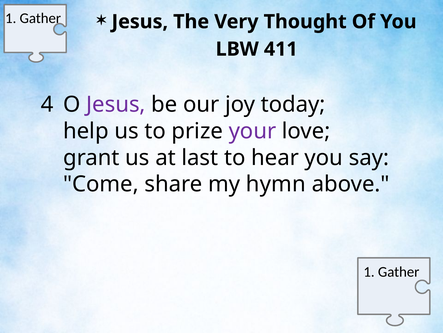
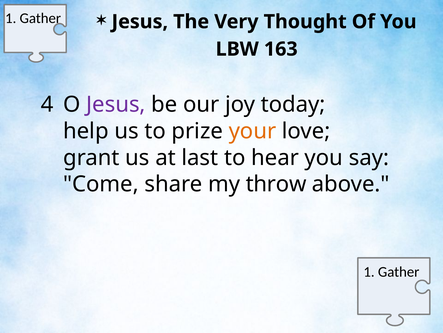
411: 411 -> 163
your colour: purple -> orange
hymn: hymn -> throw
